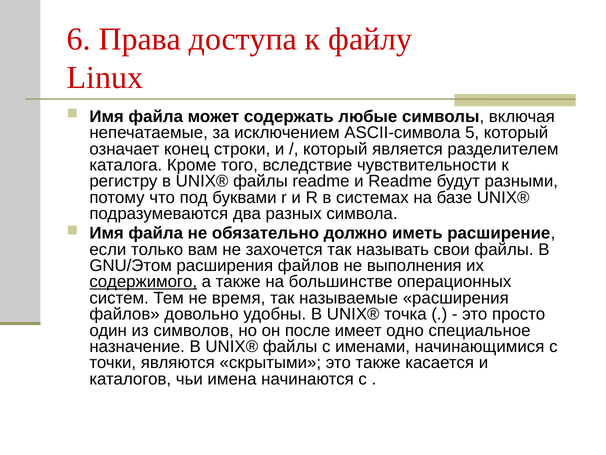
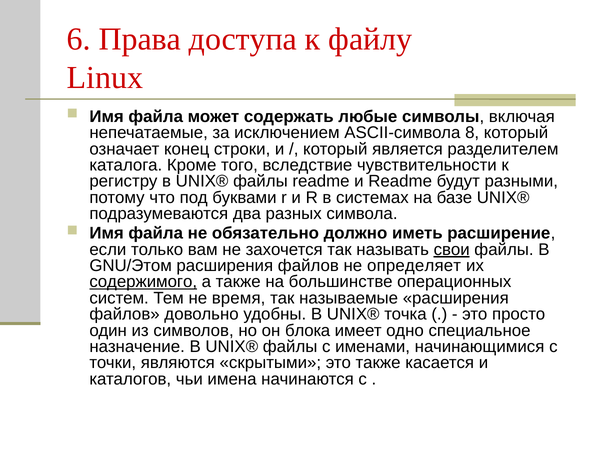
5: 5 -> 8
свои underline: none -> present
выполнения: выполнения -> определяет
после: после -> блока
